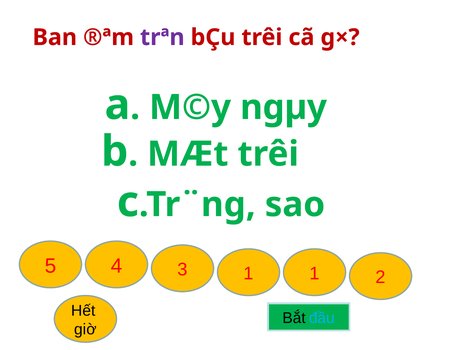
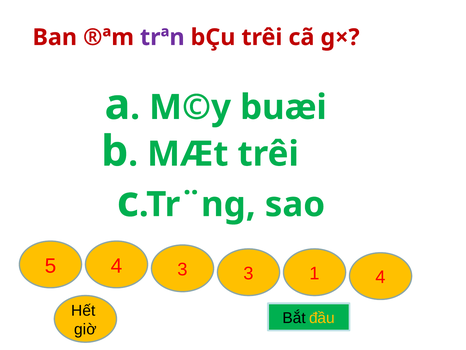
ngµy: ngµy -> buæi
3 1: 1 -> 3
1 2: 2 -> 4
đầu colour: light blue -> yellow
